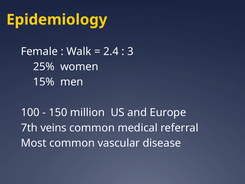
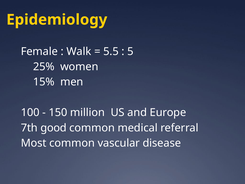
2.4: 2.4 -> 5.5
3: 3 -> 5
veins: veins -> good
